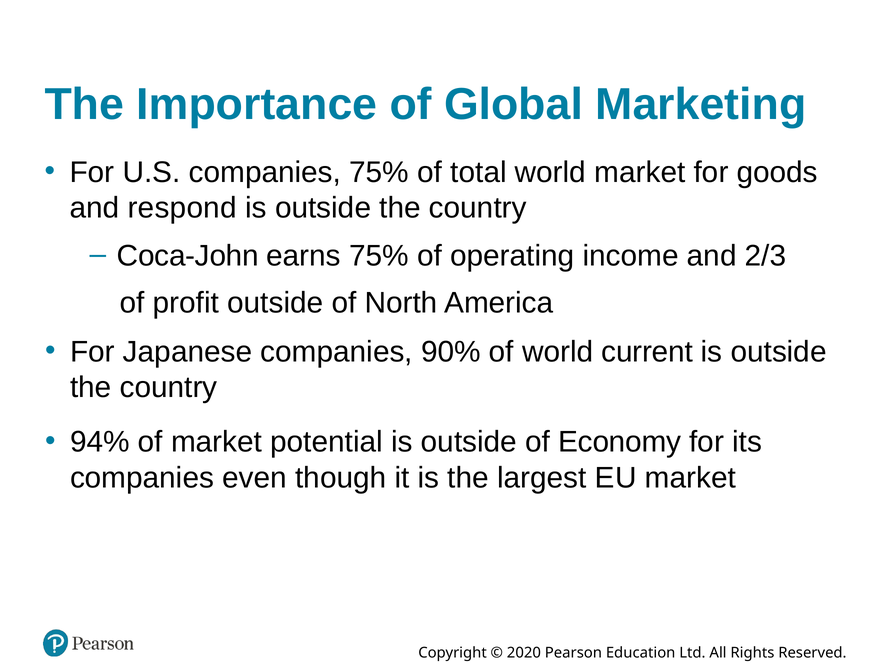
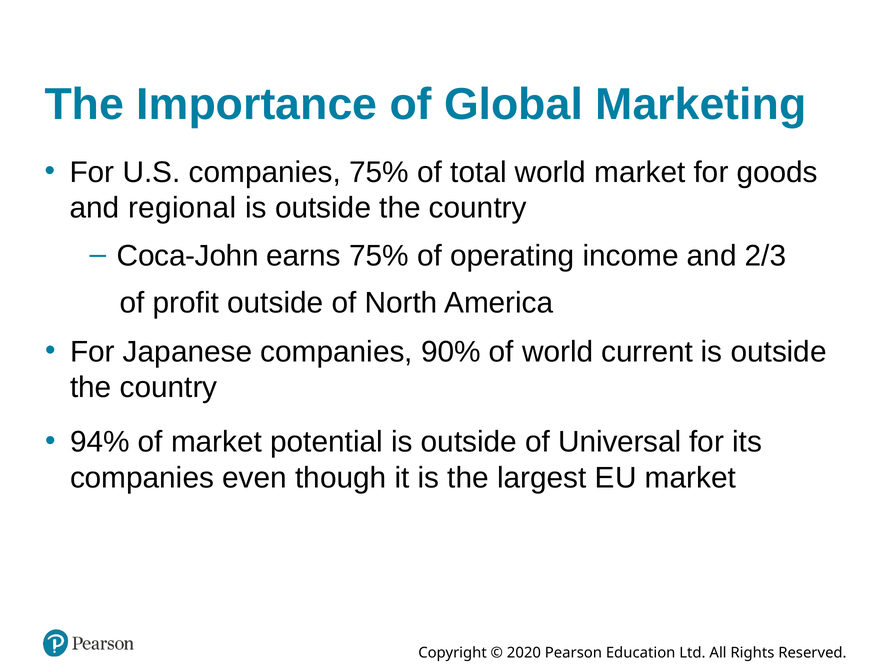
respond: respond -> regional
Economy: Economy -> Universal
